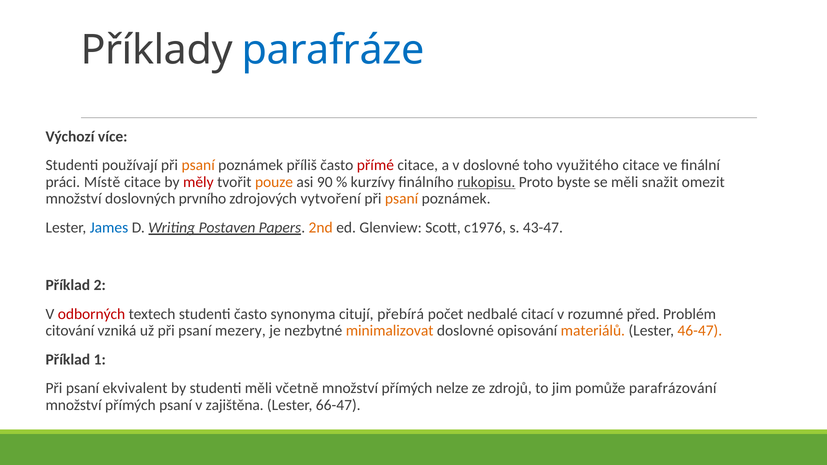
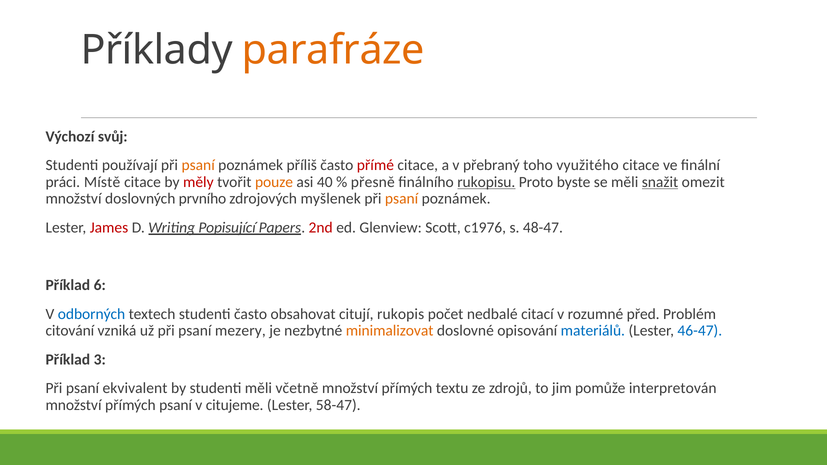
parafráze colour: blue -> orange
více: více -> svůj
v doslovné: doslovné -> přebraný
90: 90 -> 40
kurzívy: kurzívy -> přesně
snažit underline: none -> present
vytvoření: vytvoření -> myšlenek
James colour: blue -> red
Postaven: Postaven -> Popisující
2nd colour: orange -> red
43-47: 43-47 -> 48-47
2: 2 -> 6
odborných colour: red -> blue
synonyma: synonyma -> obsahovat
přebírá: přebírá -> rukopis
materiálů colour: orange -> blue
46-47 colour: orange -> blue
1: 1 -> 3
nelze: nelze -> textu
parafrázování: parafrázování -> interpretován
zajištěna: zajištěna -> citujeme
66-47: 66-47 -> 58-47
